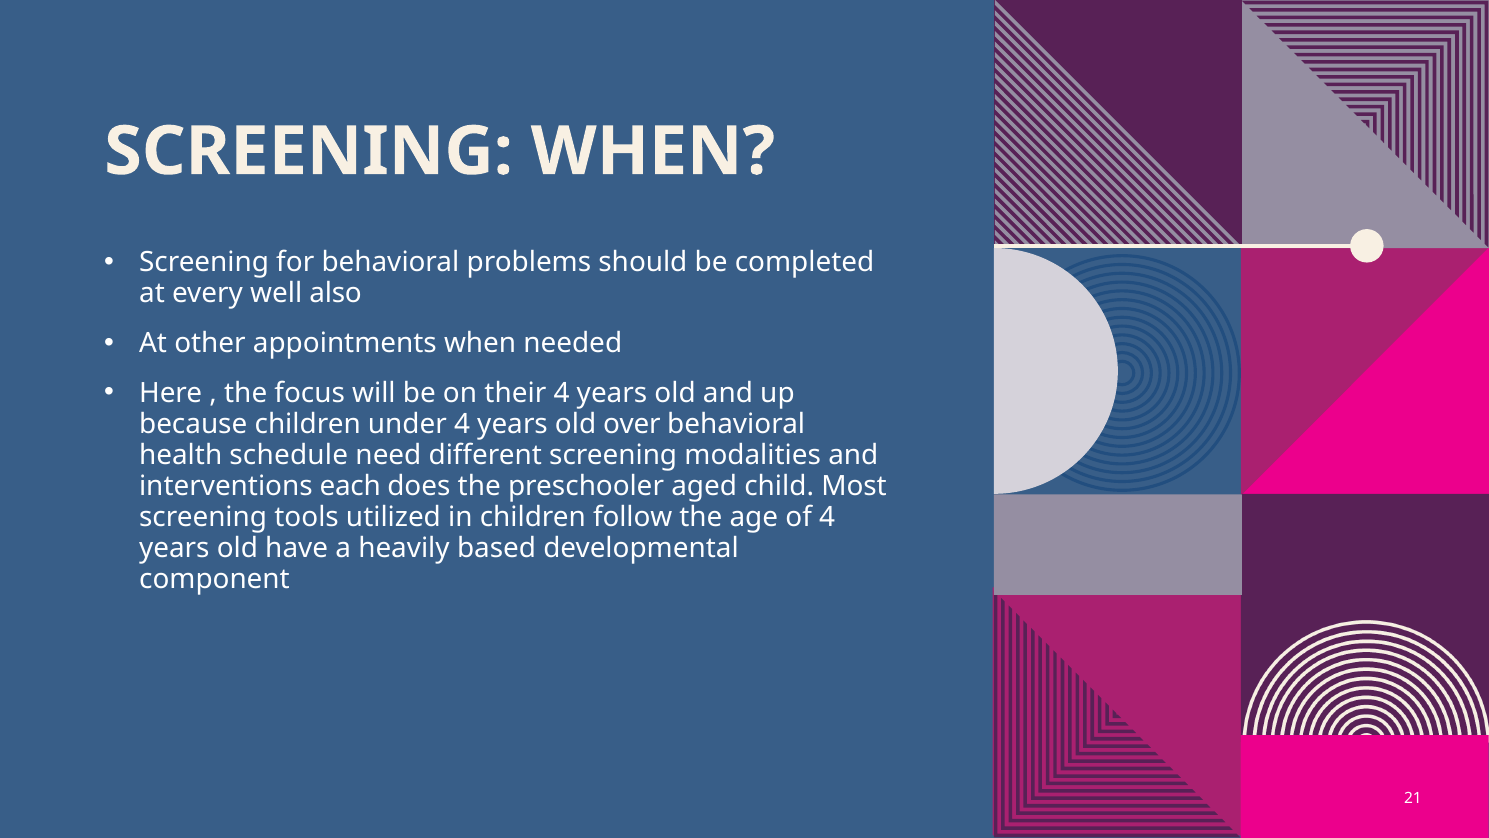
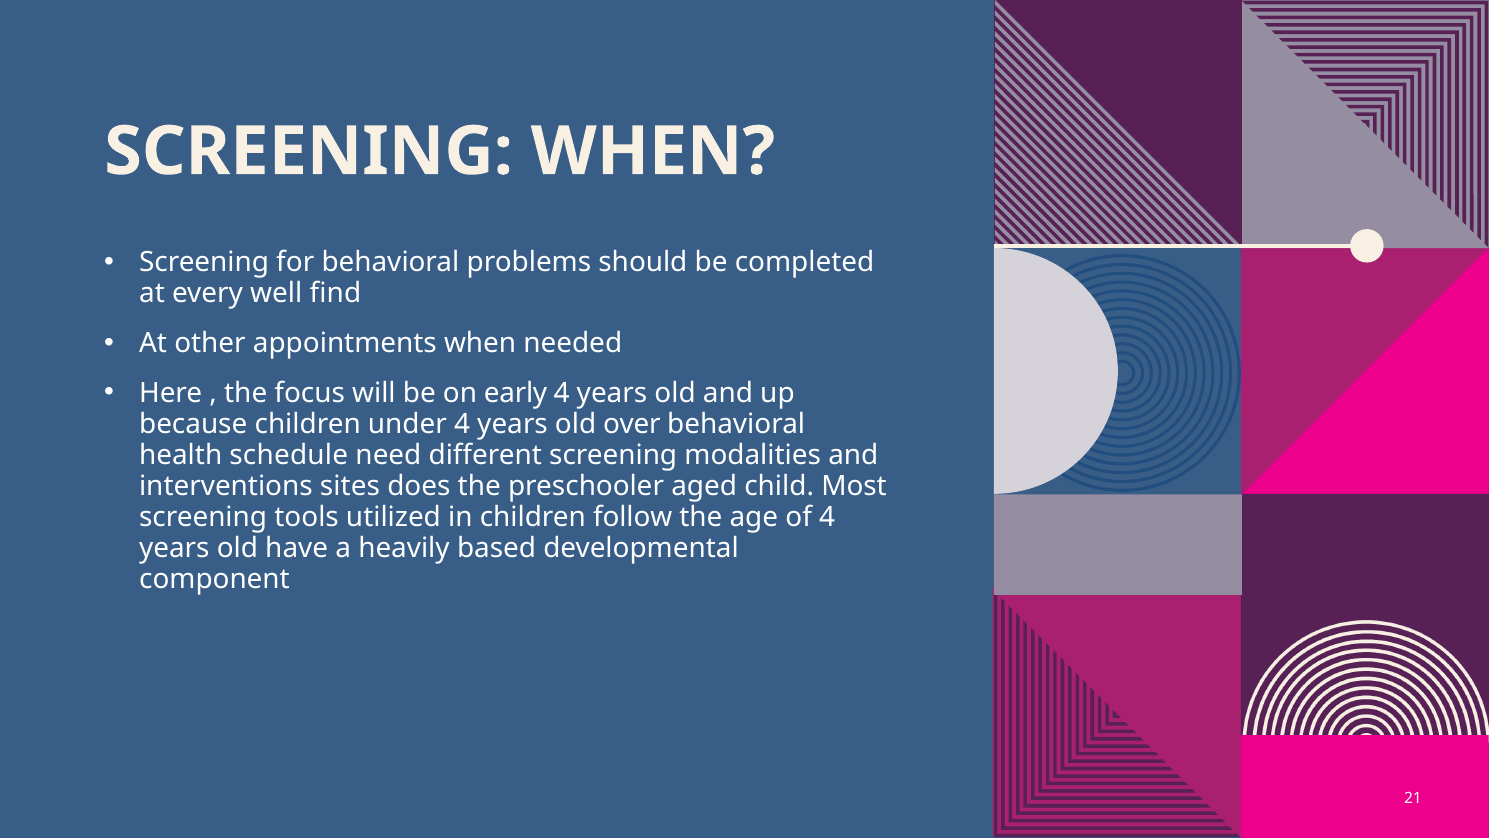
also: also -> find
their: their -> early
each: each -> sites
